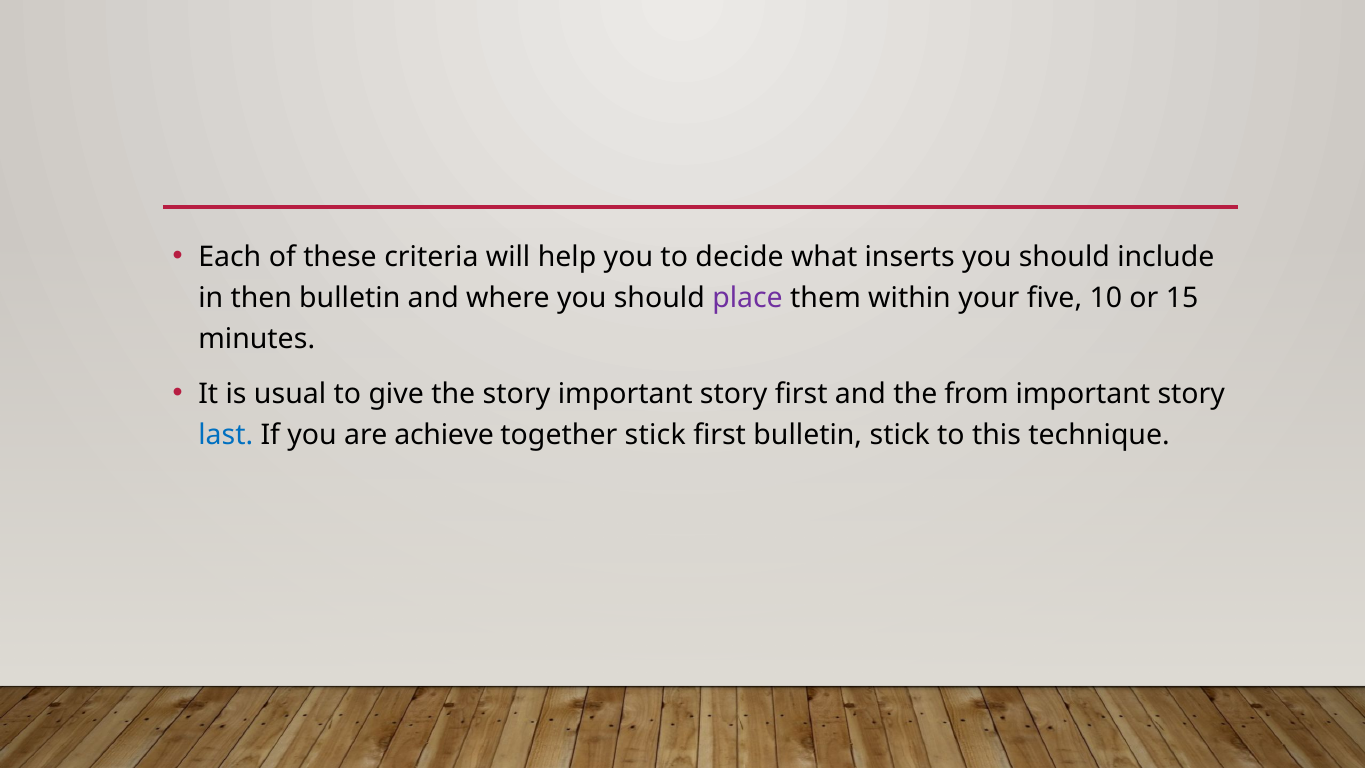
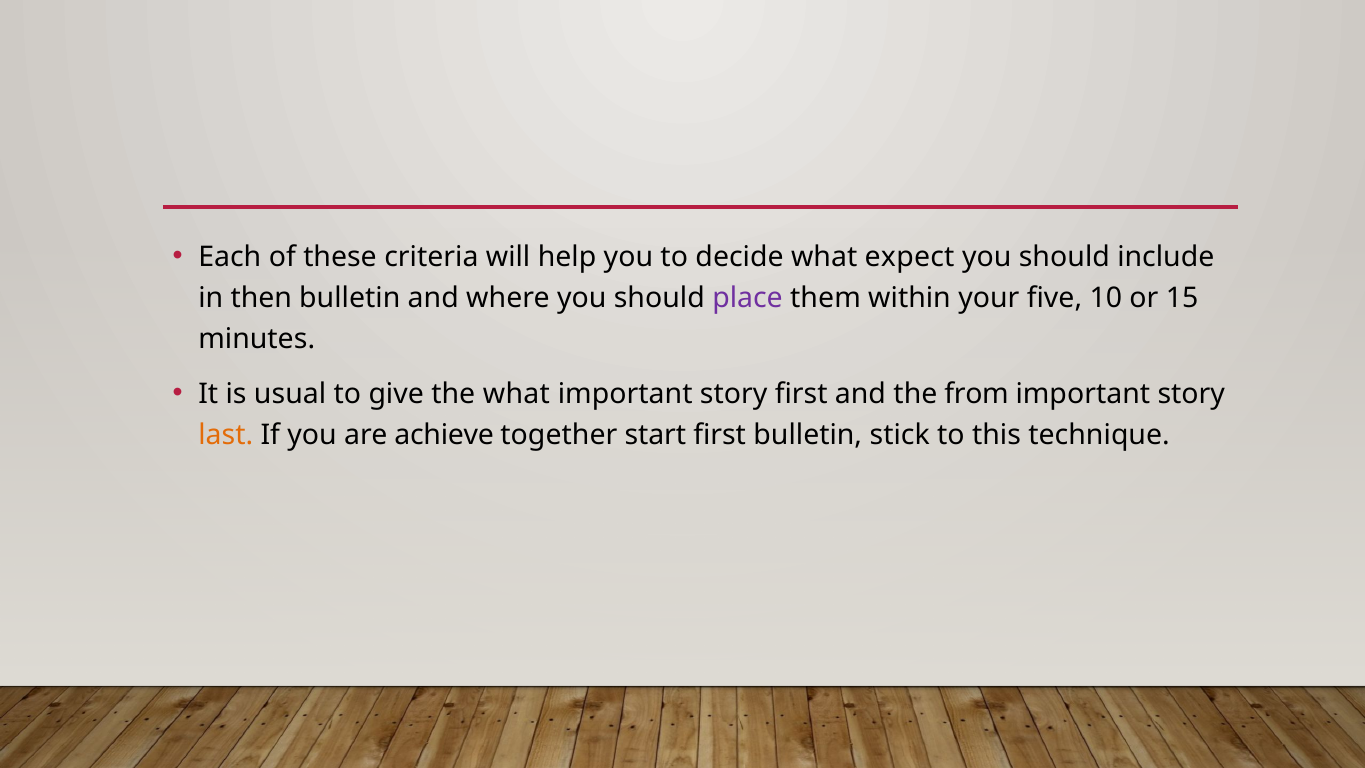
inserts: inserts -> expect
the story: story -> what
last colour: blue -> orange
together stick: stick -> start
